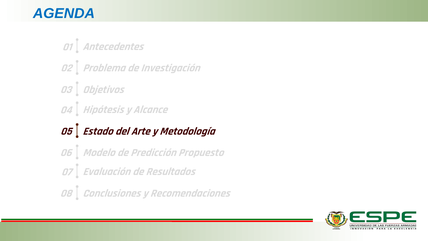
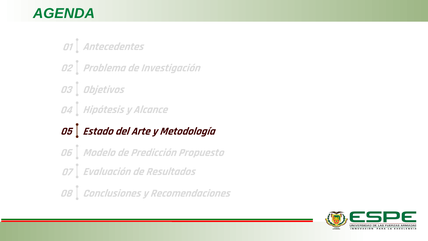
AGENDA colour: blue -> green
